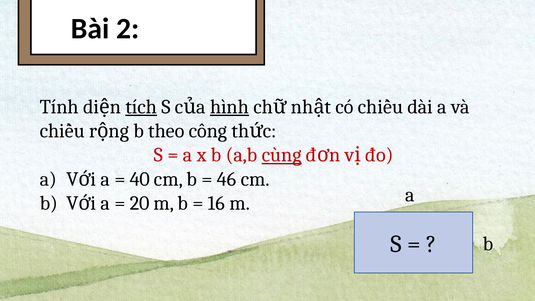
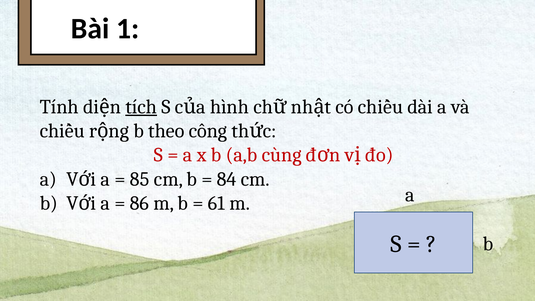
2: 2 -> 1
hình underline: present -> none
cùng underline: present -> none
40: 40 -> 85
46: 46 -> 84
20: 20 -> 86
16: 16 -> 61
